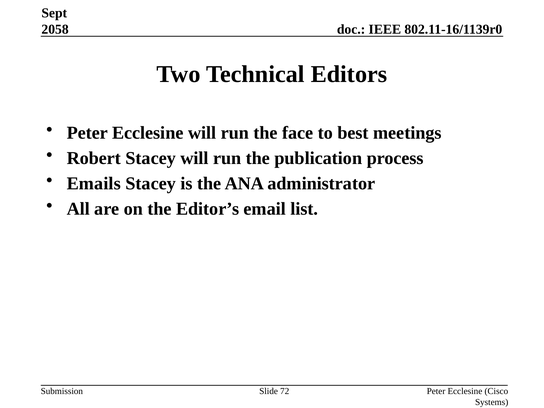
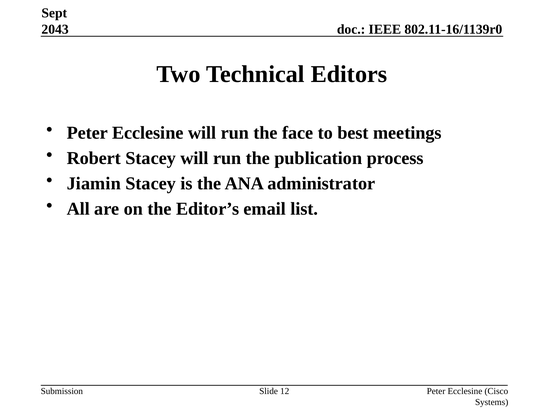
2058: 2058 -> 2043
Emails: Emails -> Jiamin
72: 72 -> 12
